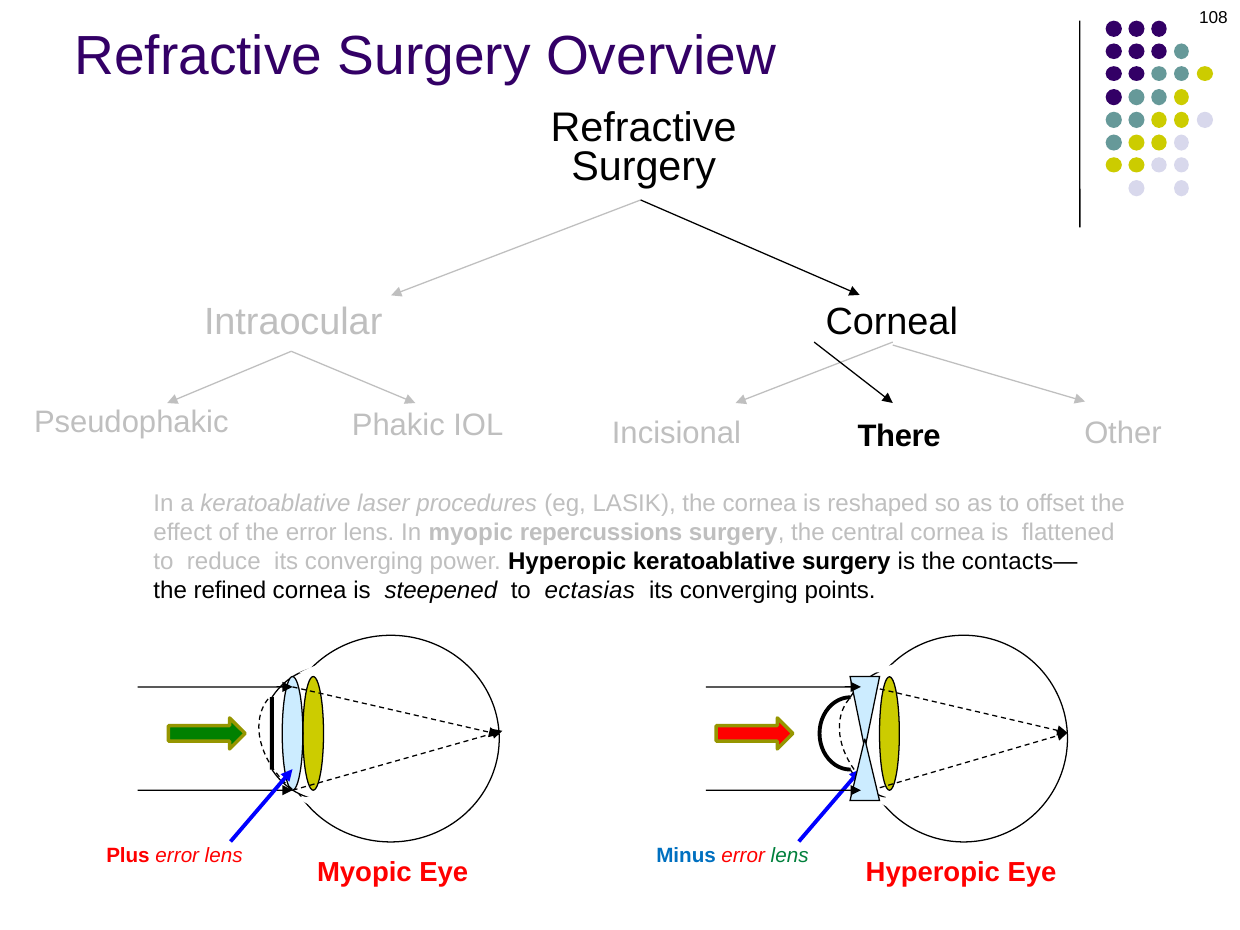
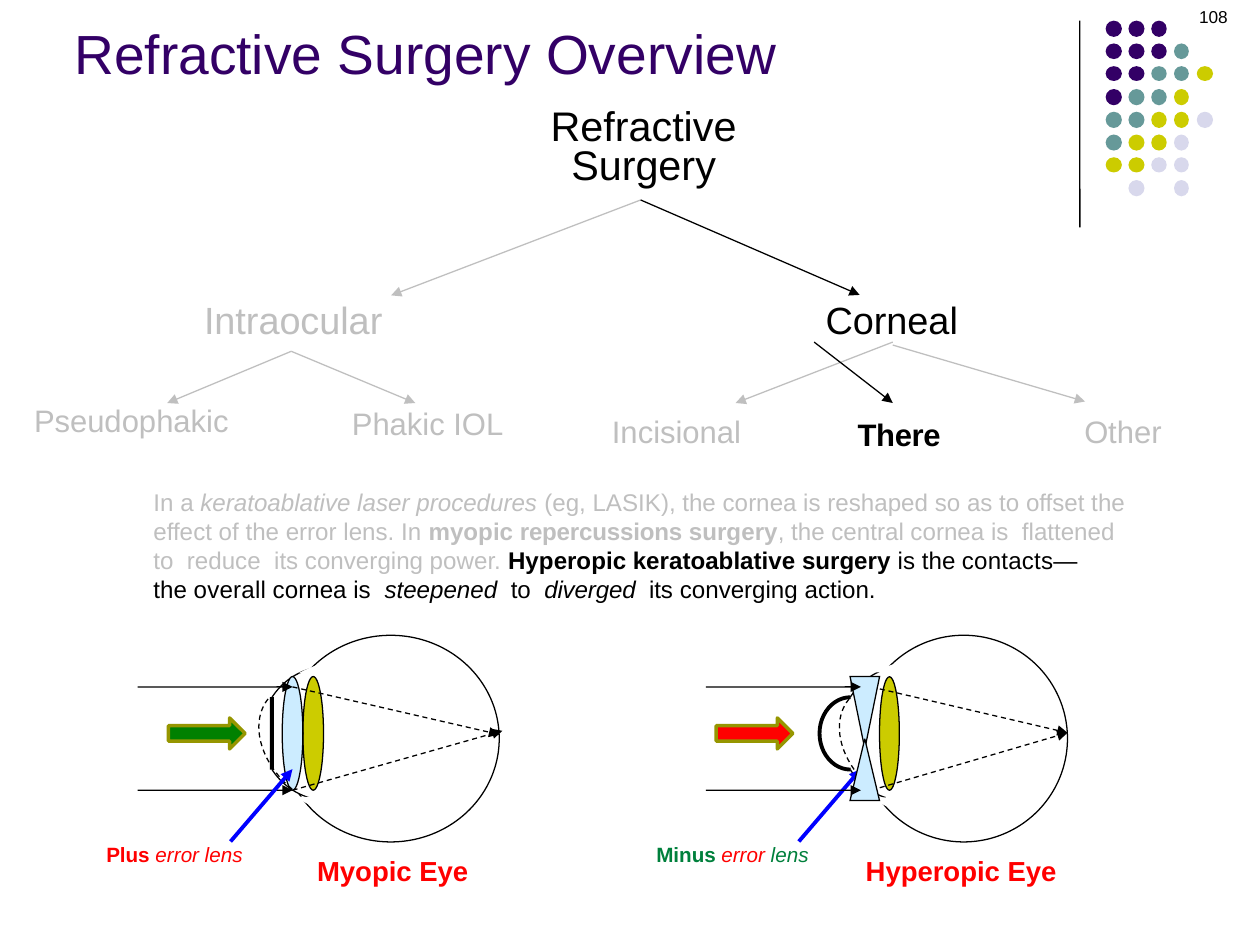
refined: refined -> overall
ectasias: ectasias -> diverged
points: points -> action
Minus colour: blue -> green
